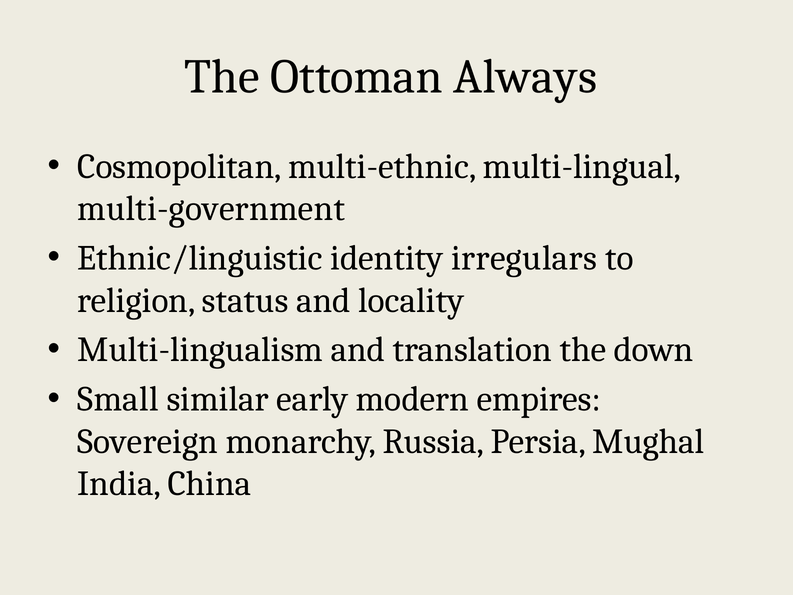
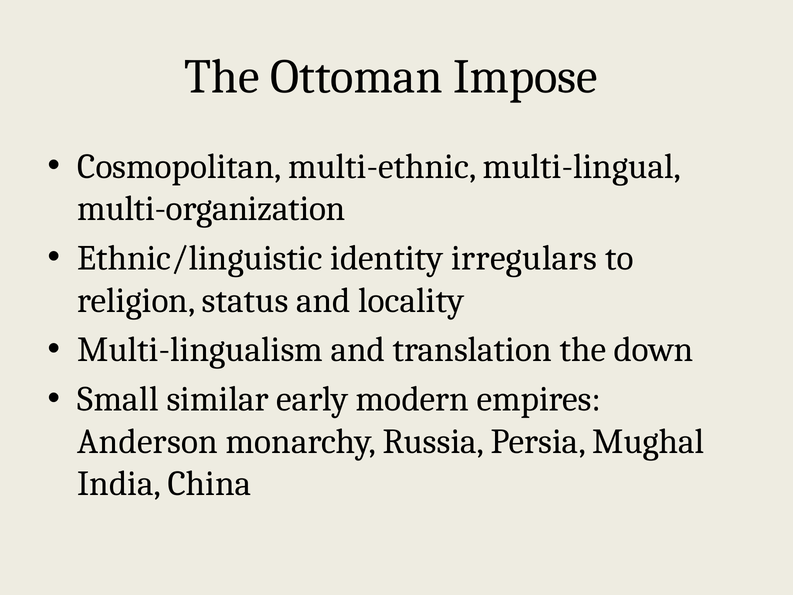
Always: Always -> Impose
multi-government: multi-government -> multi-organization
Sovereign: Sovereign -> Anderson
